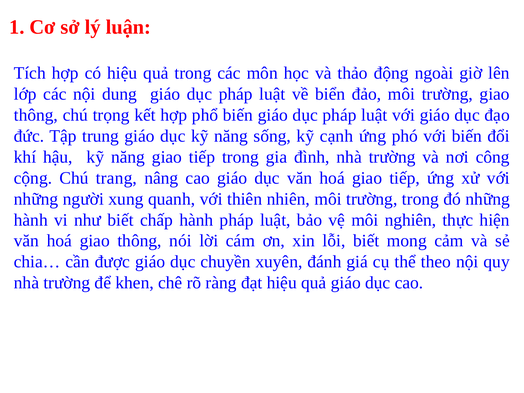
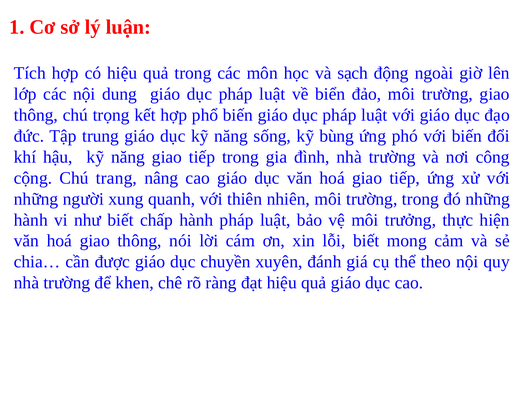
thảo: thảo -> sạch
cạnh: cạnh -> bùng
nghiên: nghiên -> trưởng
